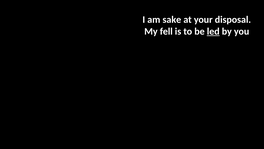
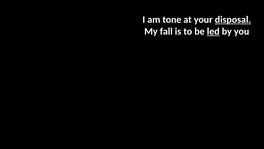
sake: sake -> tone
disposal underline: none -> present
fell: fell -> fall
